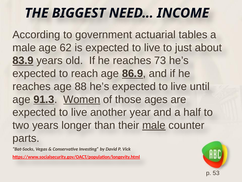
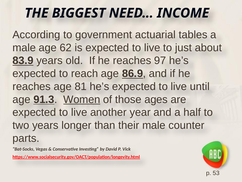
73: 73 -> 97
88: 88 -> 81
male at (154, 125) underline: present -> none
